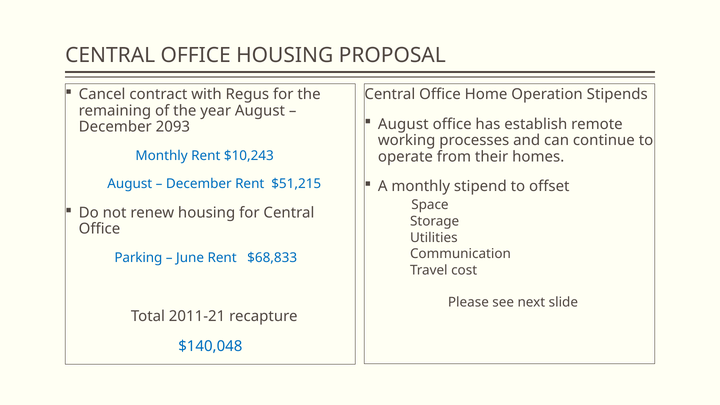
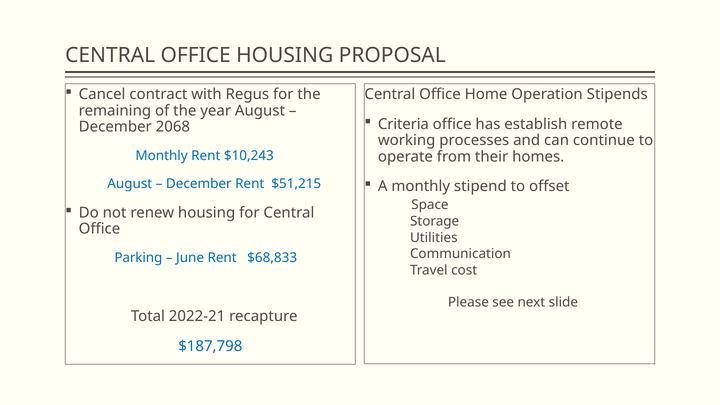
August at (403, 124): August -> Criteria
2093: 2093 -> 2068
2011-21: 2011-21 -> 2022-21
$140,048: $140,048 -> $187,798
